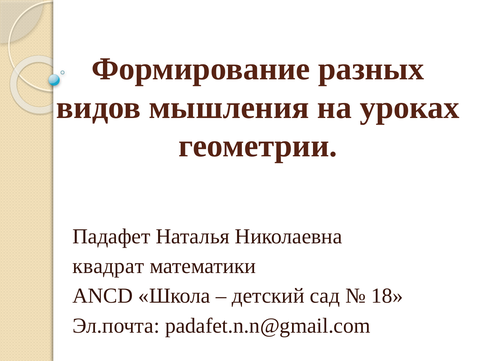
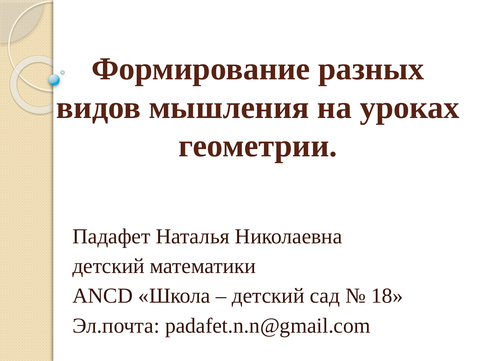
квадрат at (108, 266): квадрат -> детский
